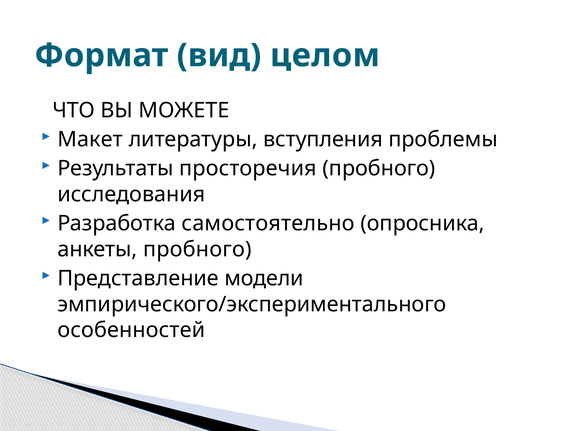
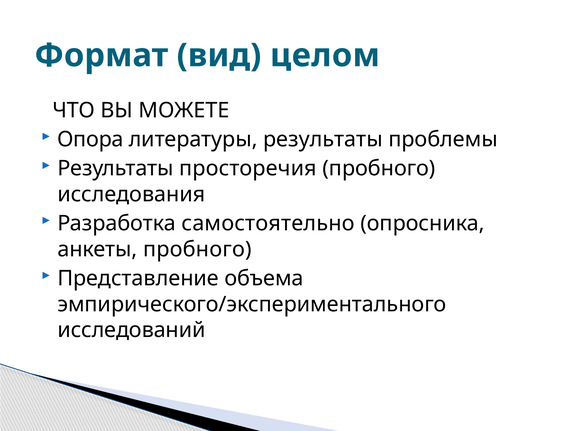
Макет: Макет -> Опора
литературы вступления: вступления -> результаты
модели: модели -> объема
особенностей: особенностей -> исследований
